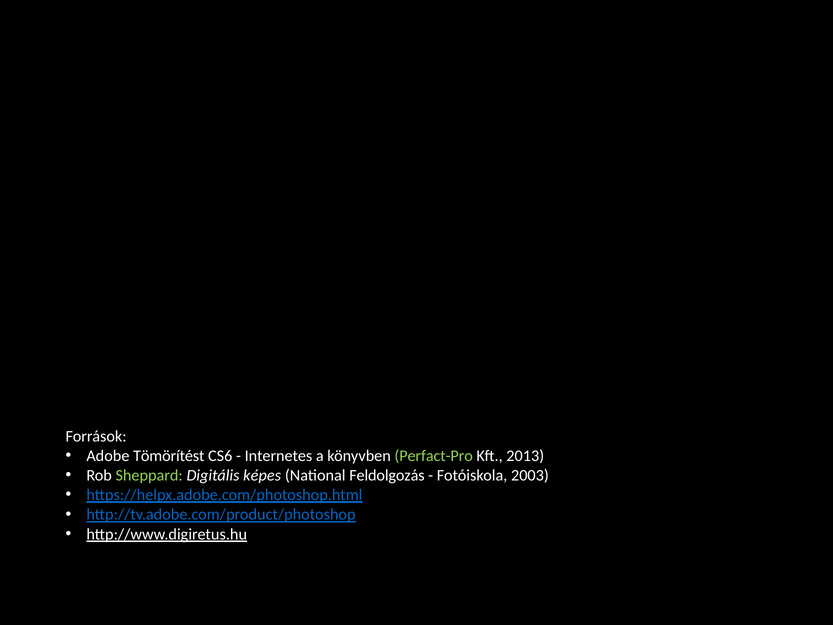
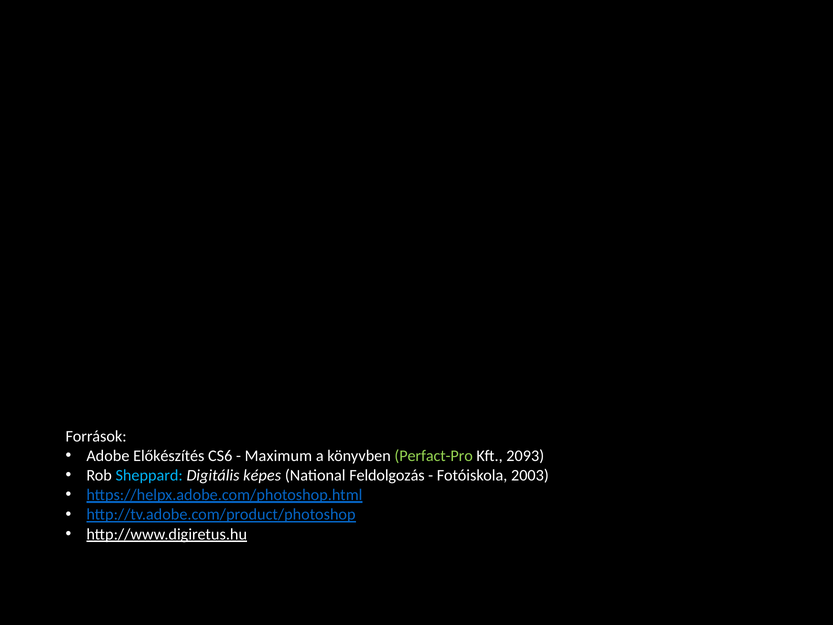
Tömörítést: Tömörítést -> Előkészítés
Internetes: Internetes -> Maximum
2013: 2013 -> 2093
Sheppard colour: light green -> light blue
